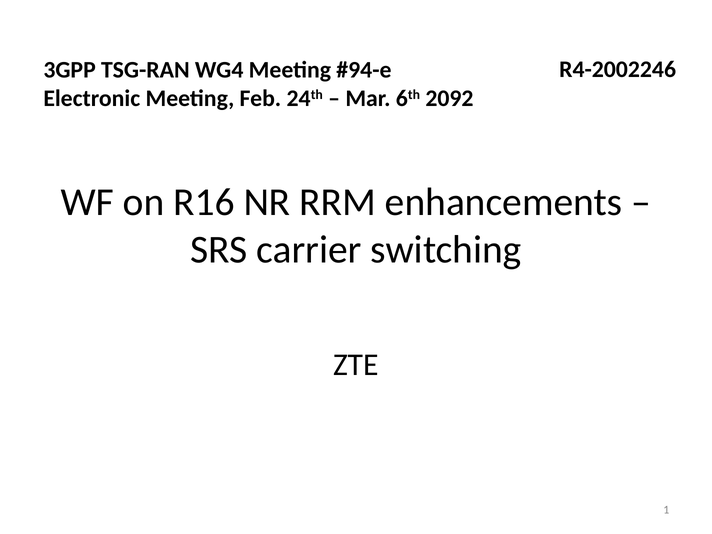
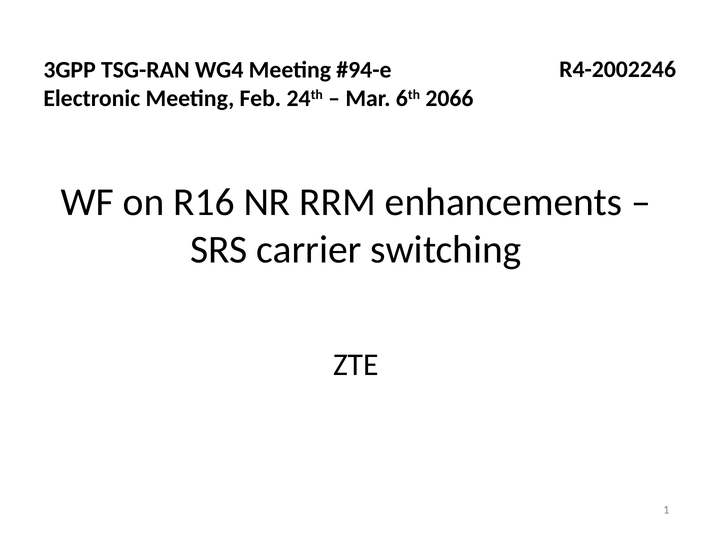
2092: 2092 -> 2066
